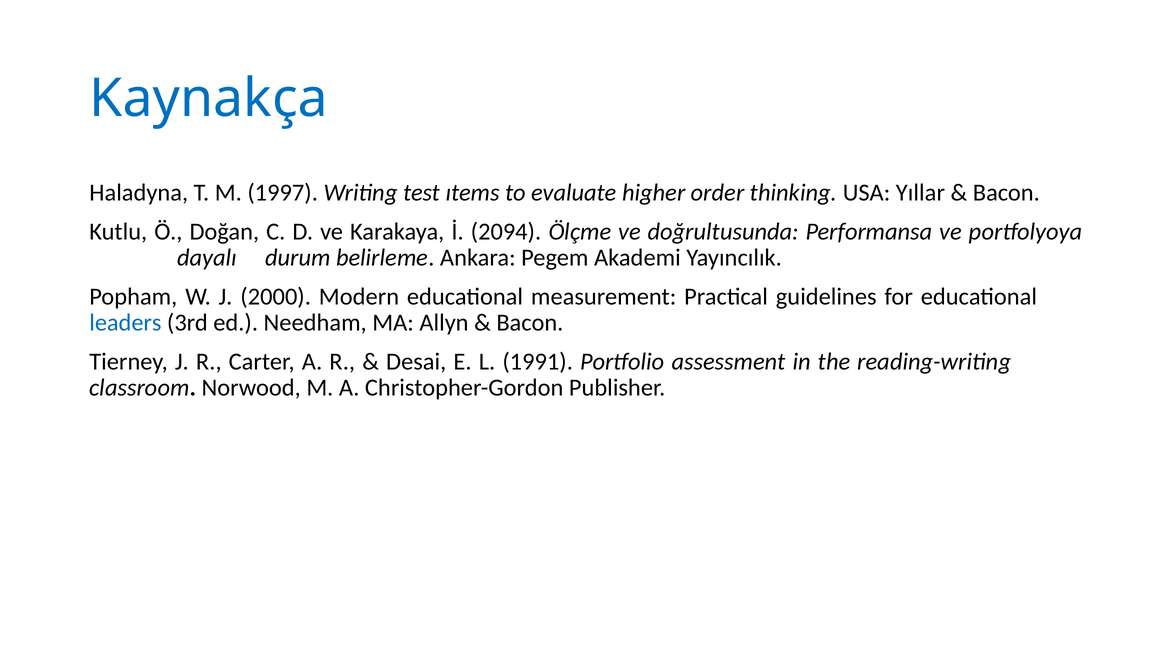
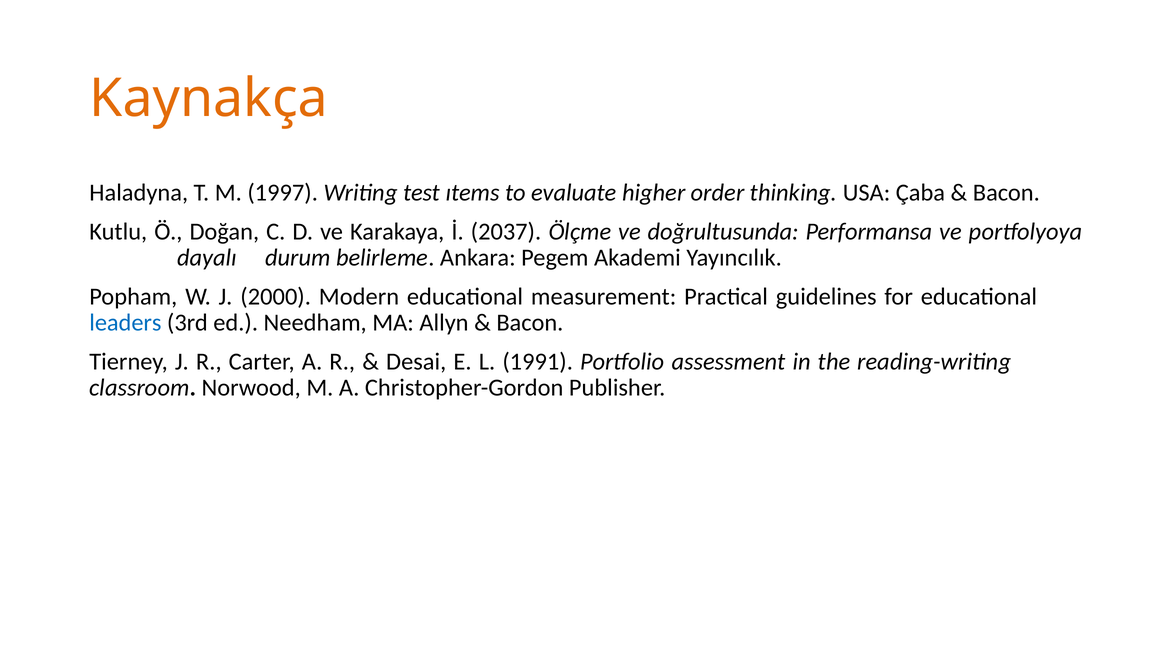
Kaynakça colour: blue -> orange
Yıllar: Yıllar -> Çaba
2094: 2094 -> 2037
